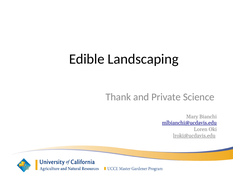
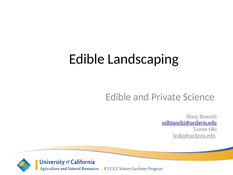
Thank at (118, 97): Thank -> Edible
